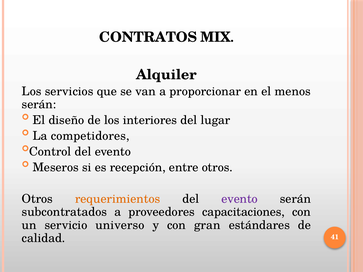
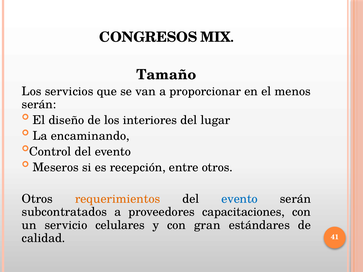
CONTRATOS: CONTRATOS -> CONGRESOS
Alquiler: Alquiler -> Tamaño
competidores: competidores -> encaminando
evento at (240, 199) colour: purple -> blue
universo: universo -> celulares
